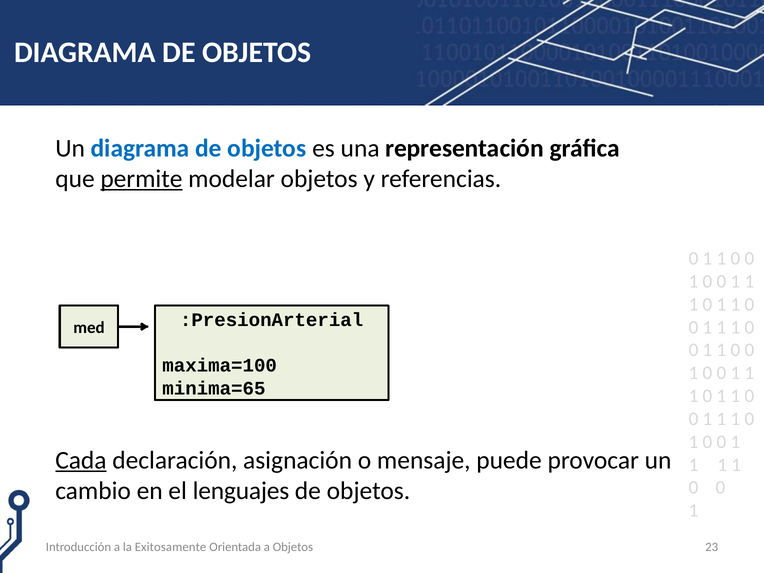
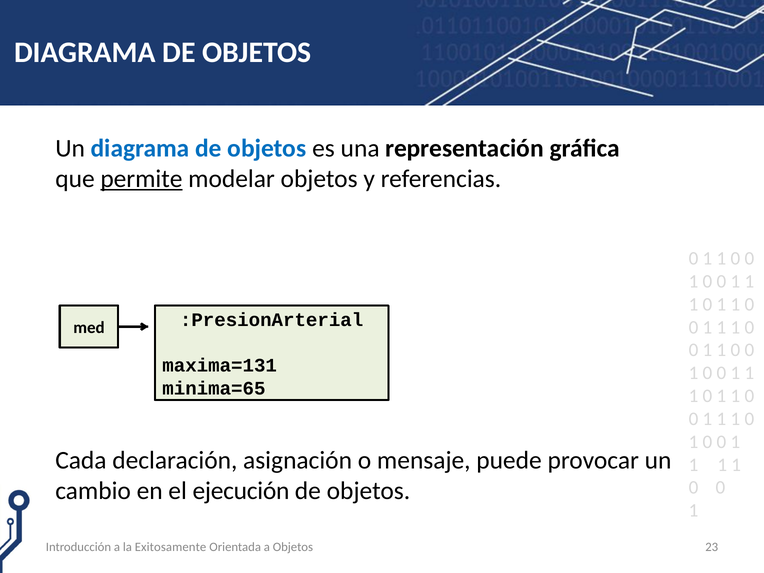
maxima=100: maxima=100 -> maxima=131
Cada underline: present -> none
lenguajes: lenguajes -> ejecución
